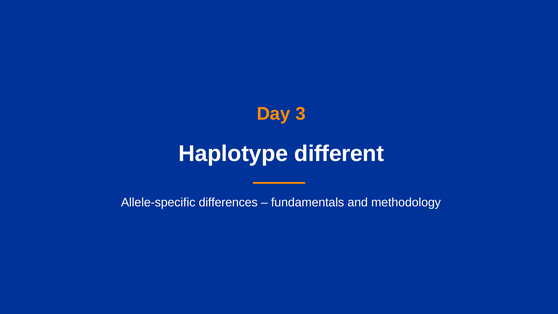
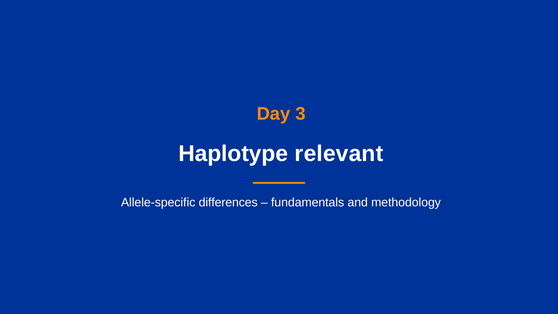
different: different -> relevant
